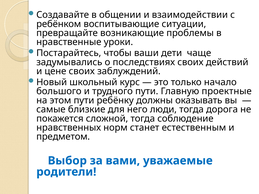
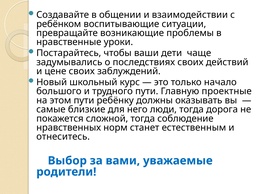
предметом: предметом -> отнеситесь
